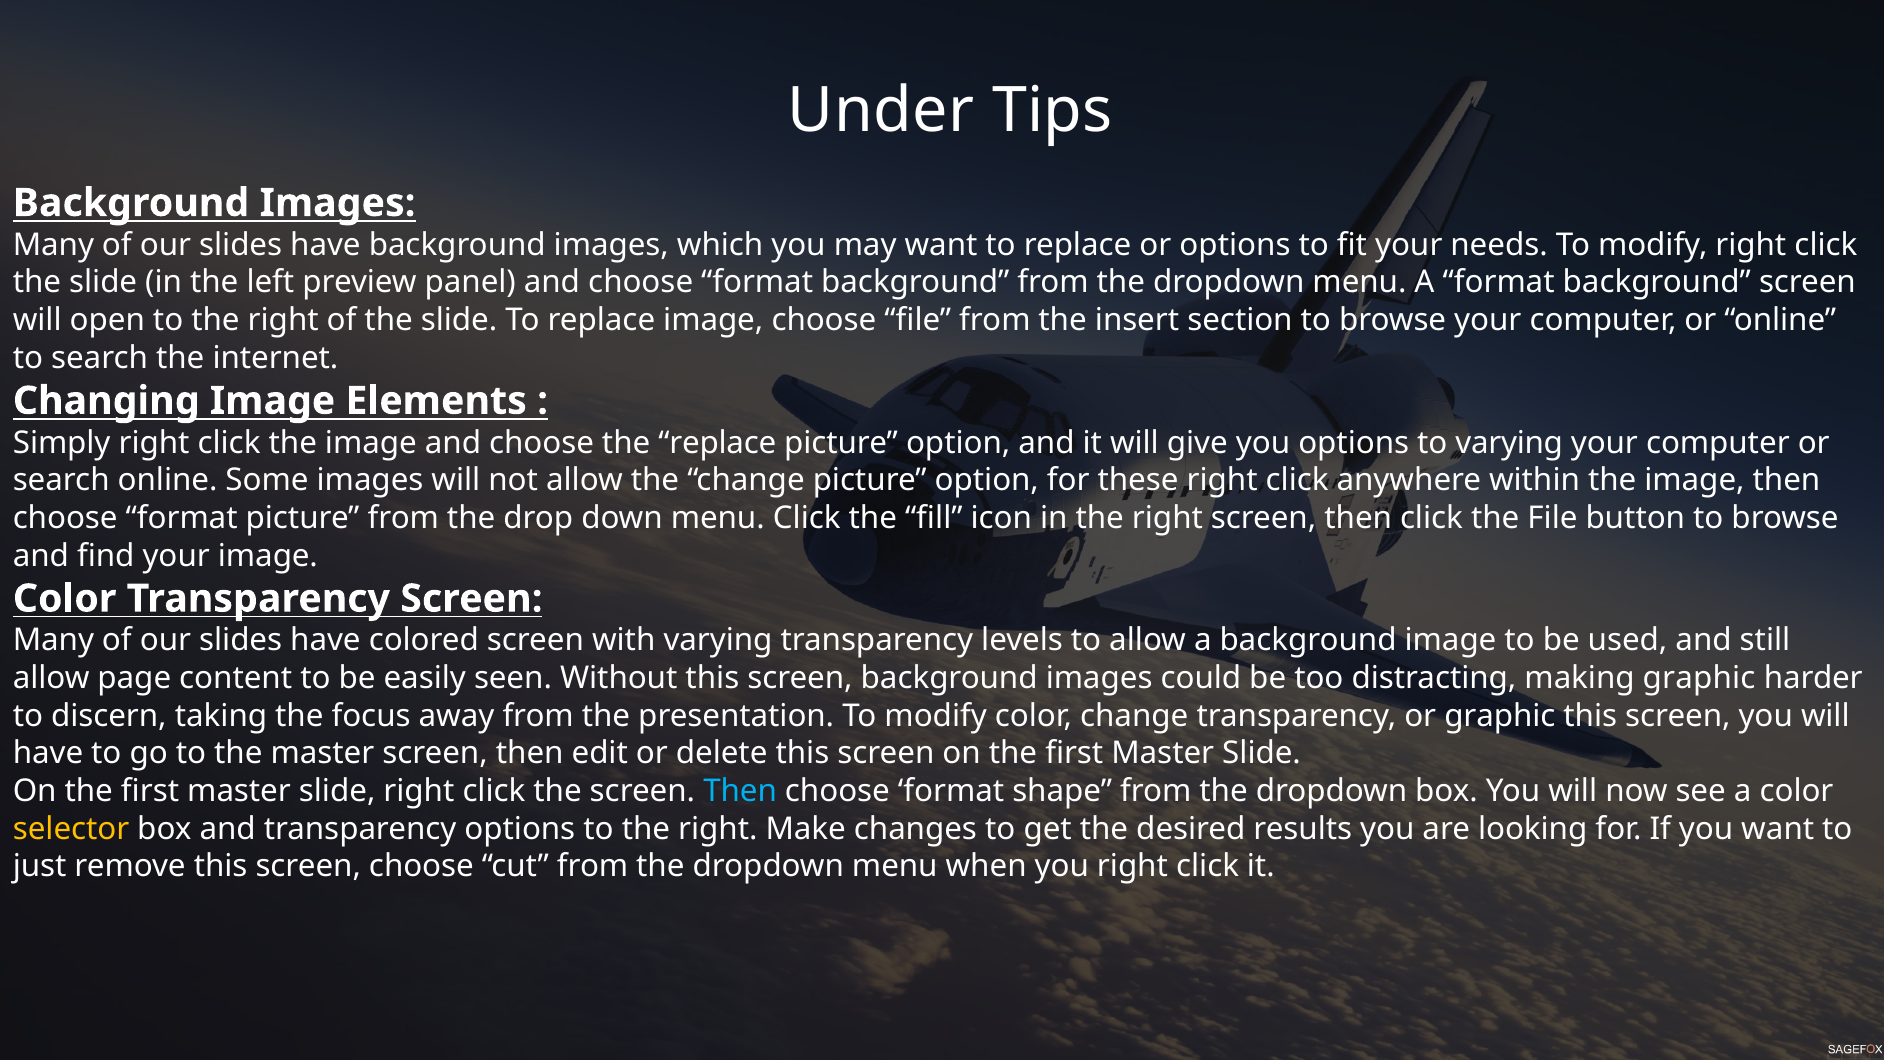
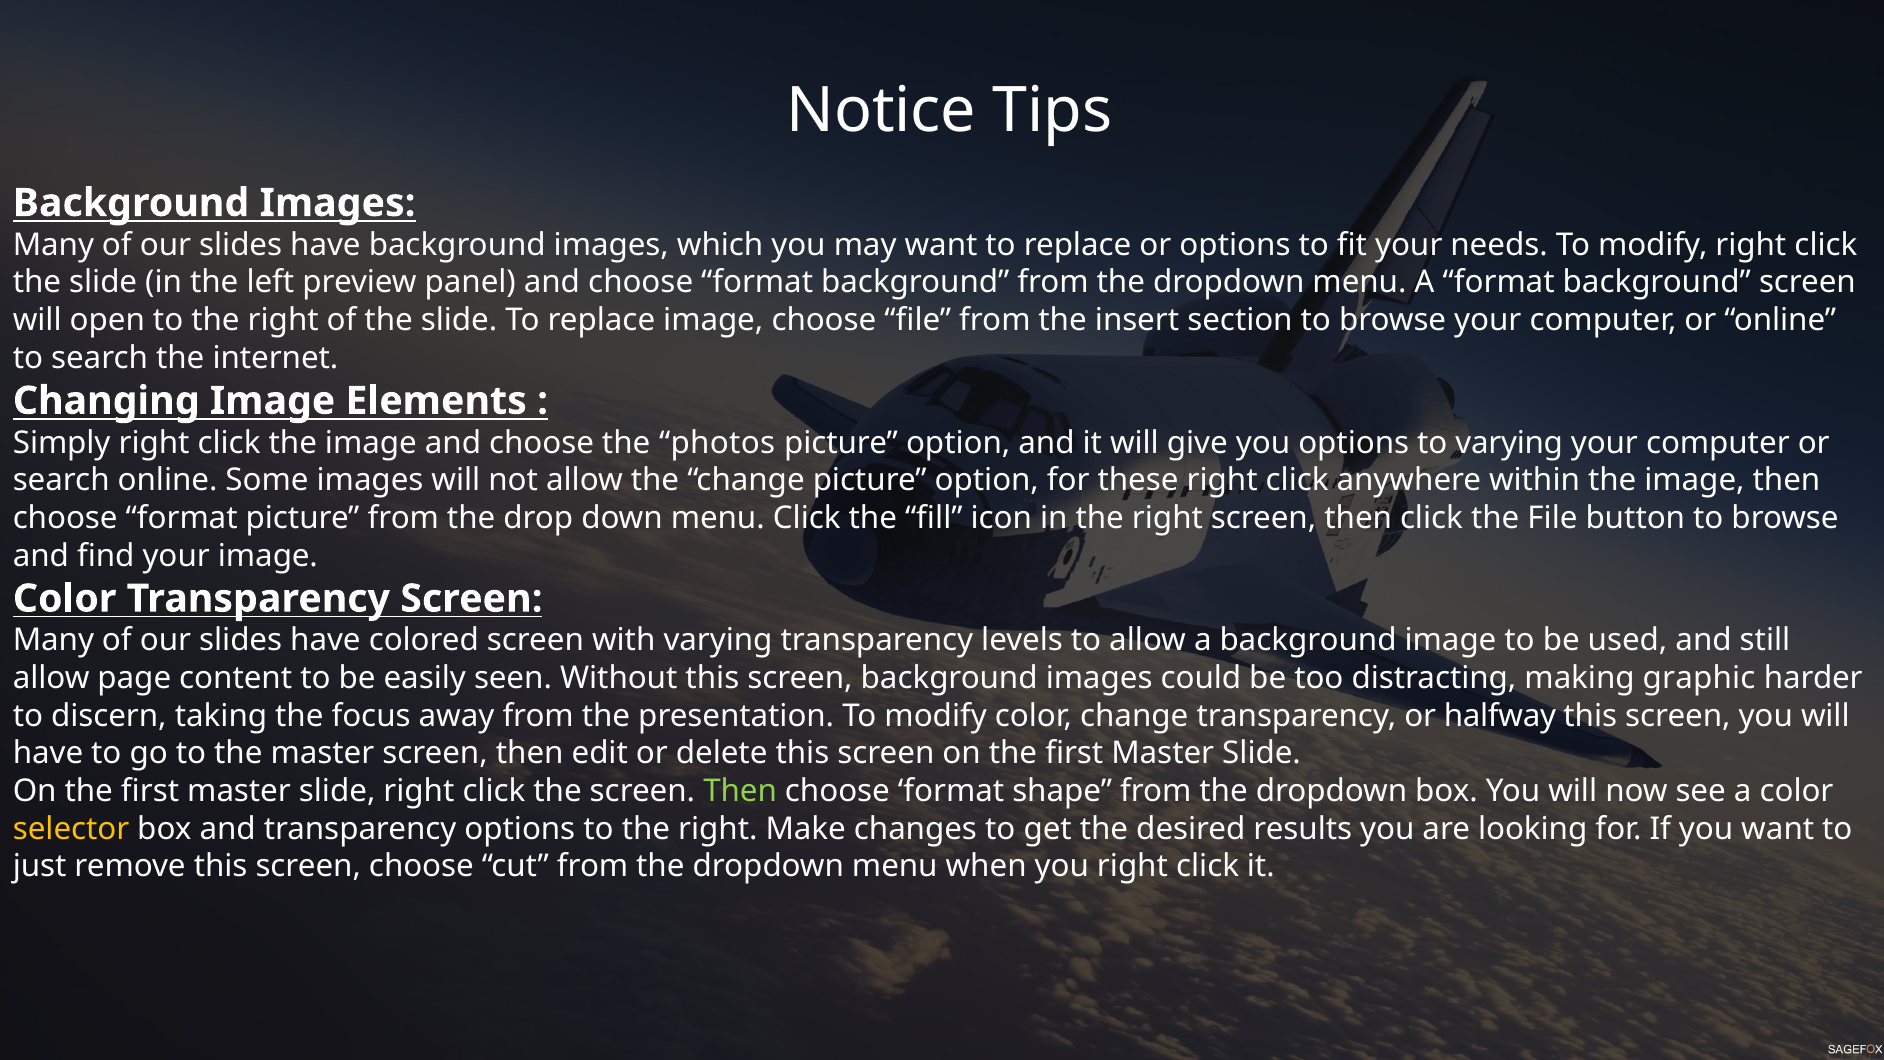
Under: Under -> Notice
the replace: replace -> photos
or graphic: graphic -> halfway
Then at (740, 791) colour: light blue -> light green
